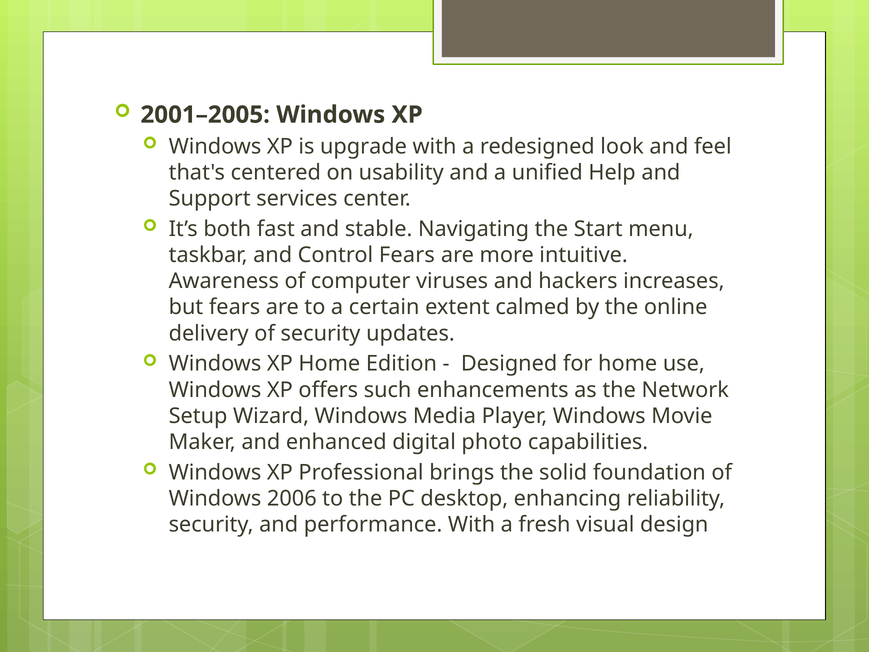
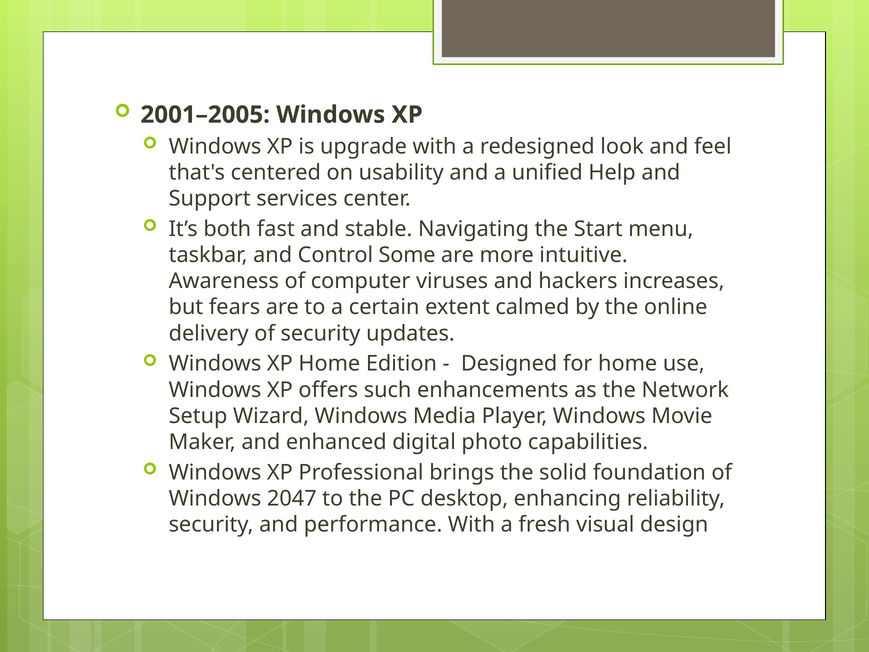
Control Fears: Fears -> Some
2006: 2006 -> 2047
